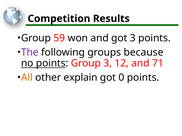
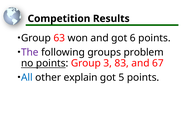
59: 59 -> 63
got 3: 3 -> 6
because: because -> problem
12: 12 -> 83
71: 71 -> 67
All colour: orange -> blue
0: 0 -> 5
